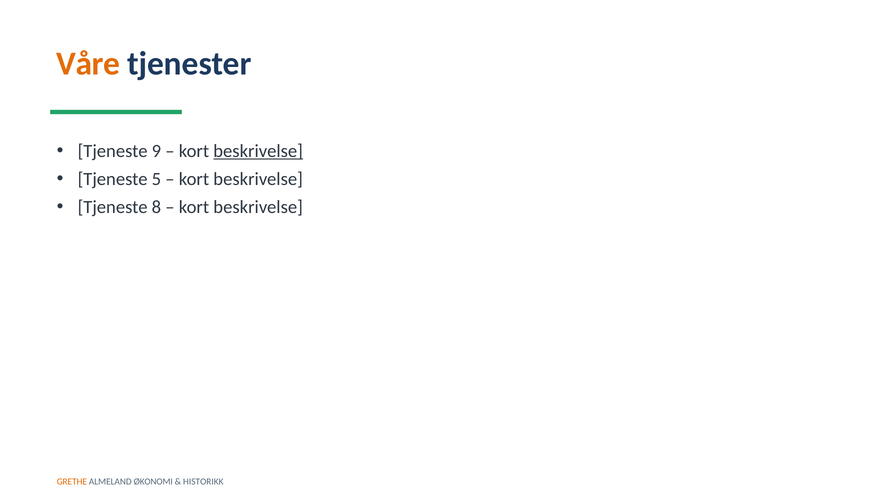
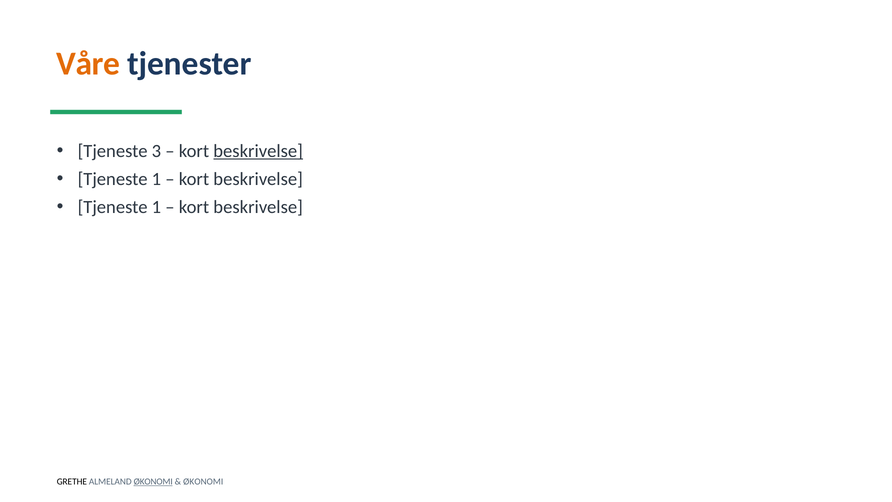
9: 9 -> 3
5 at (156, 179): 5 -> 1
8 at (156, 207): 8 -> 1
GRETHE colour: orange -> black
ØKONOMI at (153, 481) underline: none -> present
HISTORIKK at (203, 481): HISTORIKK -> ØKONOMI
